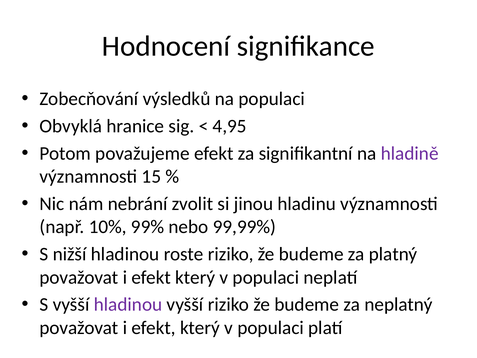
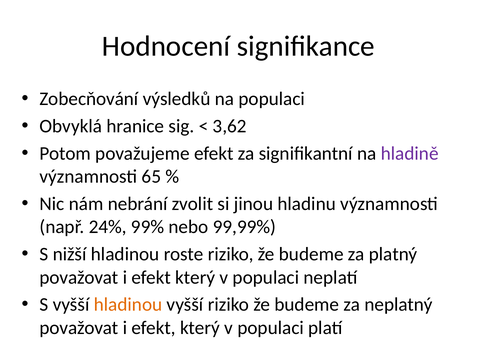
4,95: 4,95 -> 3,62
15: 15 -> 65
10%: 10% -> 24%
hladinou at (128, 304) colour: purple -> orange
